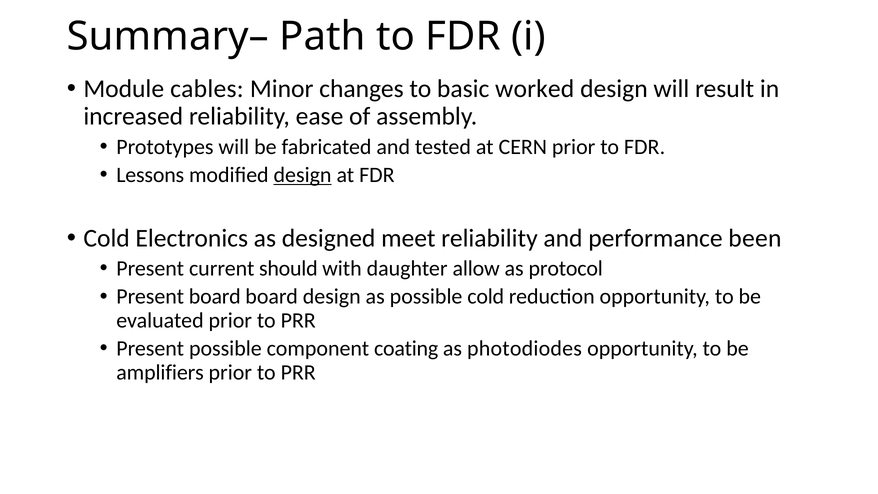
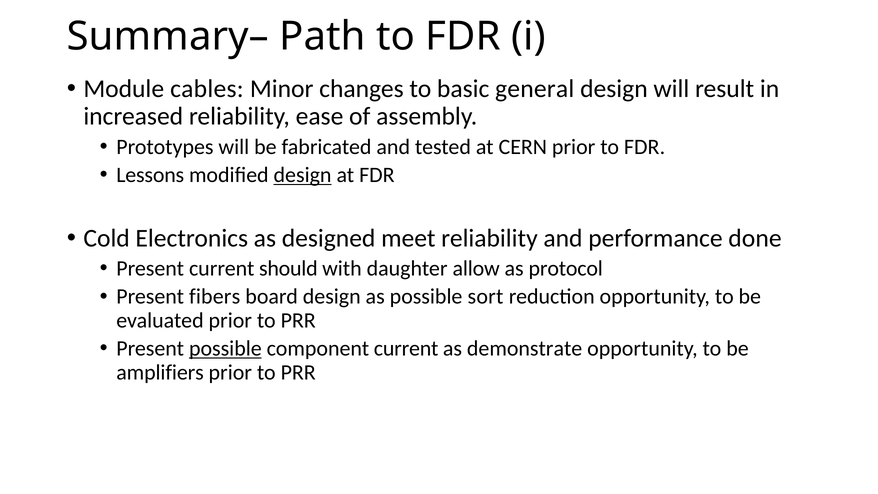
worked: worked -> general
been: been -> done
Present board: board -> fibers
possible cold: cold -> sort
possible at (225, 349) underline: none -> present
component coating: coating -> current
photodiodes: photodiodes -> demonstrate
